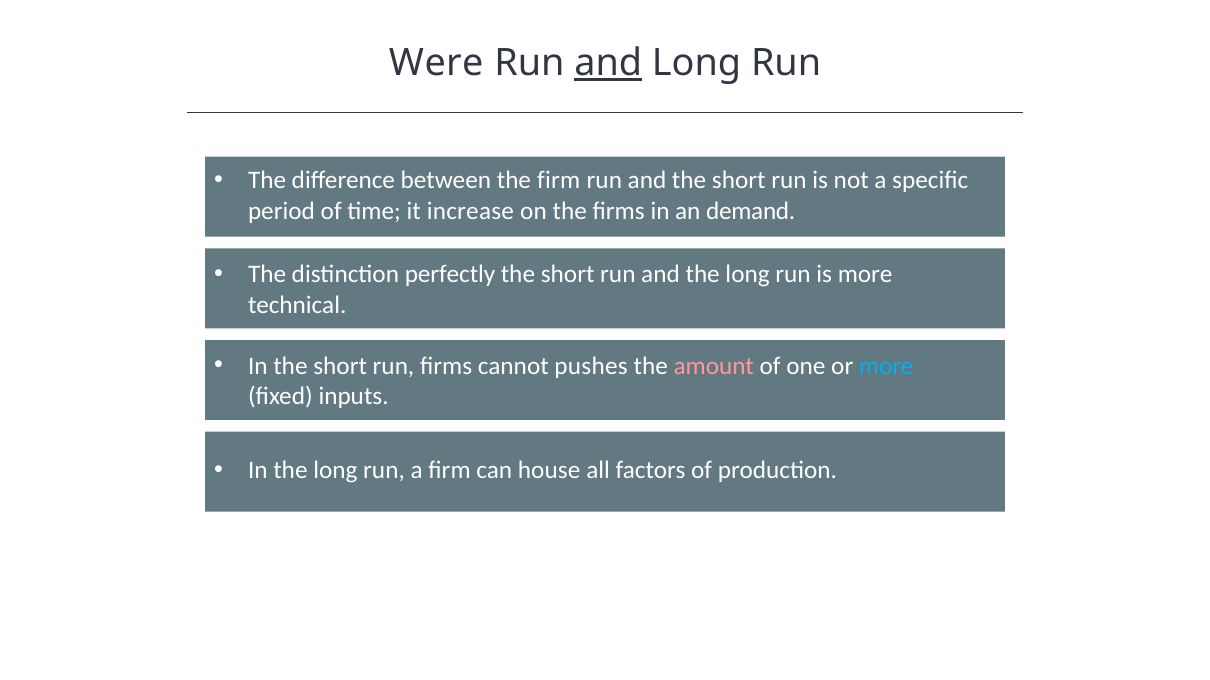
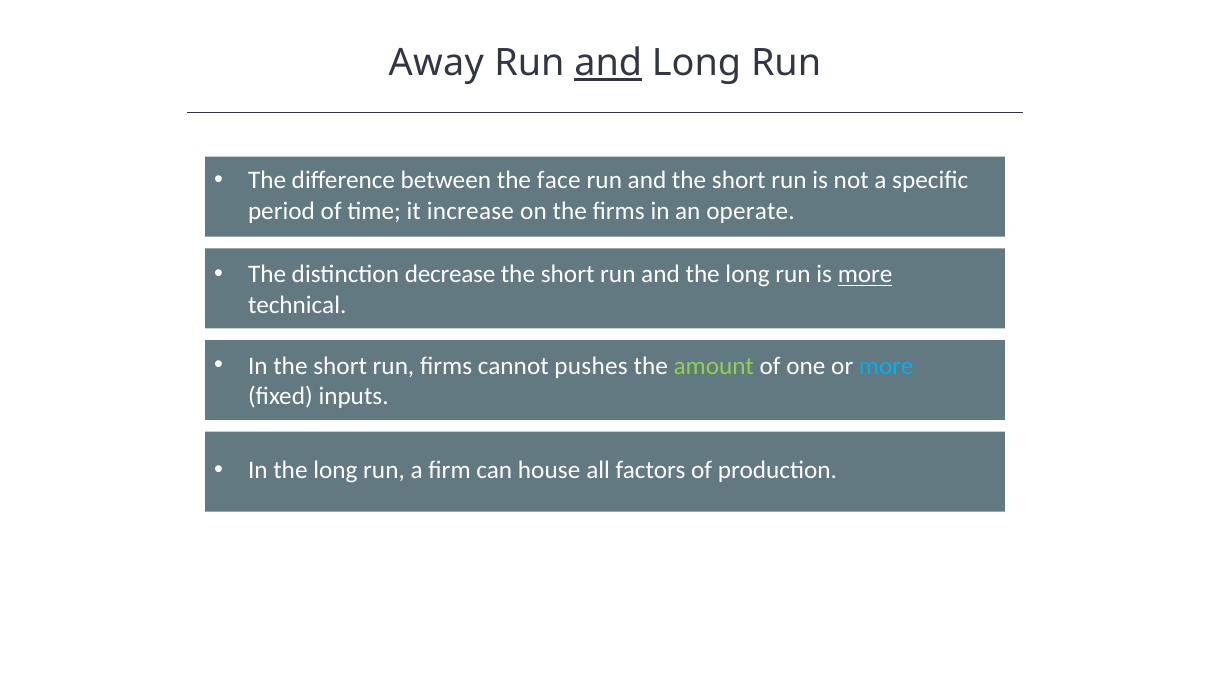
Were: Were -> Away
the firm: firm -> face
demand: demand -> operate
perfectly: perfectly -> decrease
more at (865, 275) underline: none -> present
amount colour: pink -> light green
